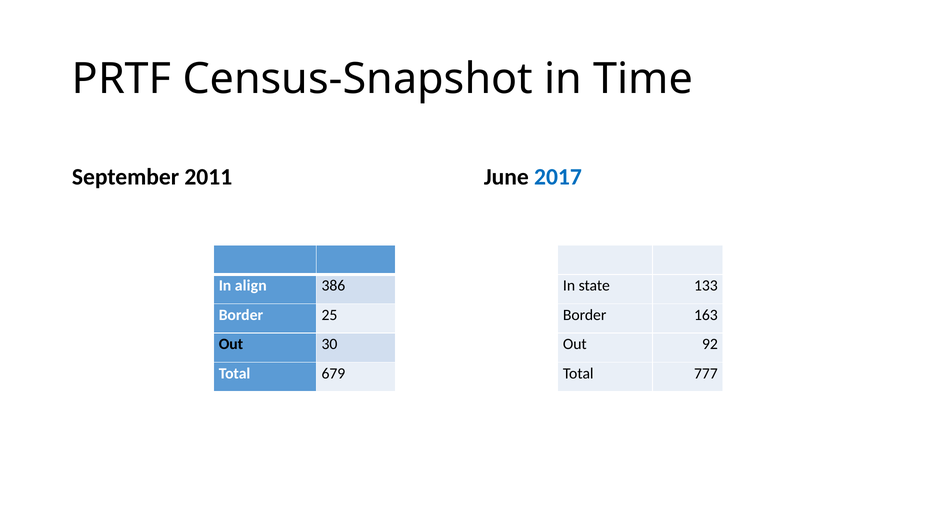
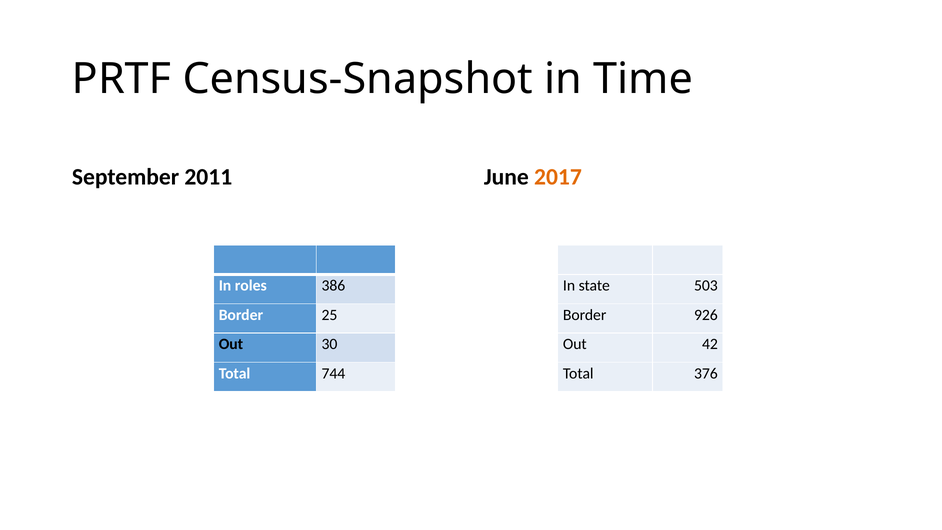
2017 colour: blue -> orange
align: align -> roles
133: 133 -> 503
163: 163 -> 926
92: 92 -> 42
679: 679 -> 744
777: 777 -> 376
